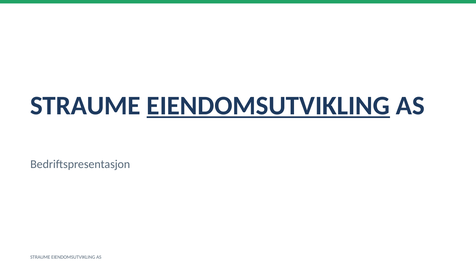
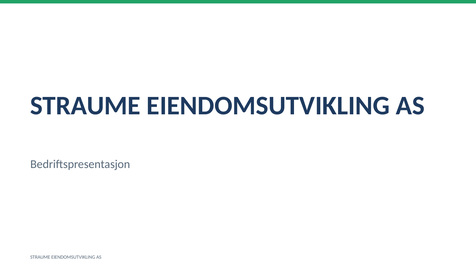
EIENDOMSUTVIKLING at (268, 106) underline: present -> none
